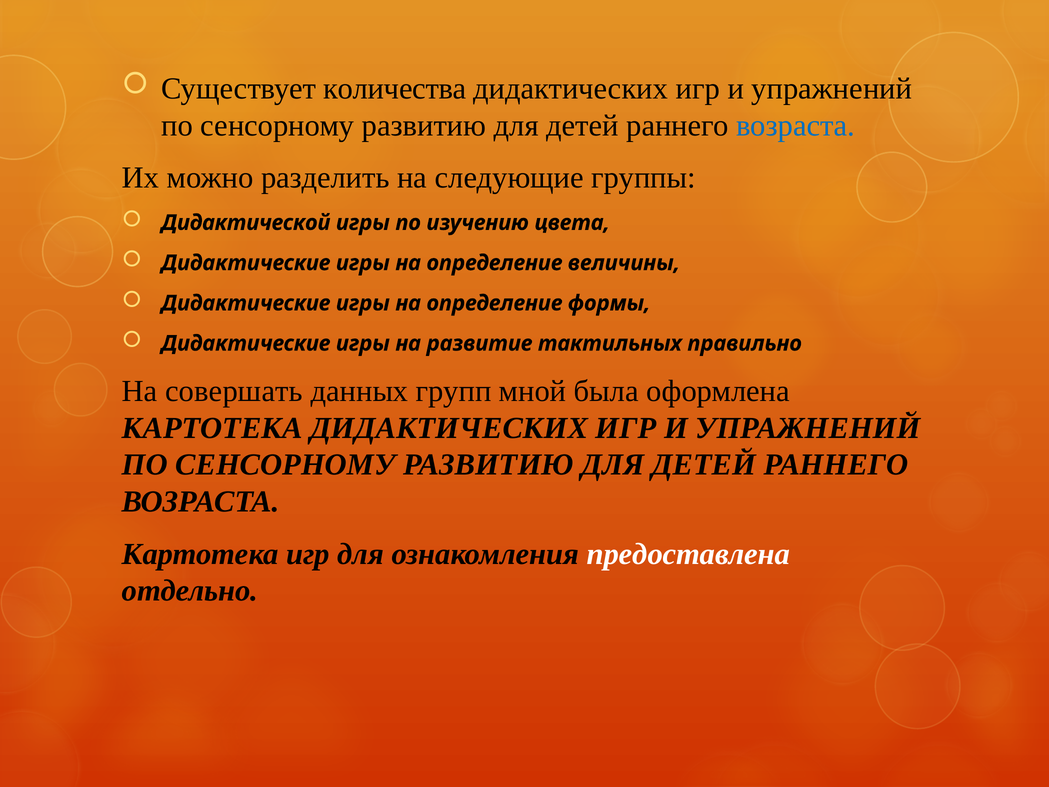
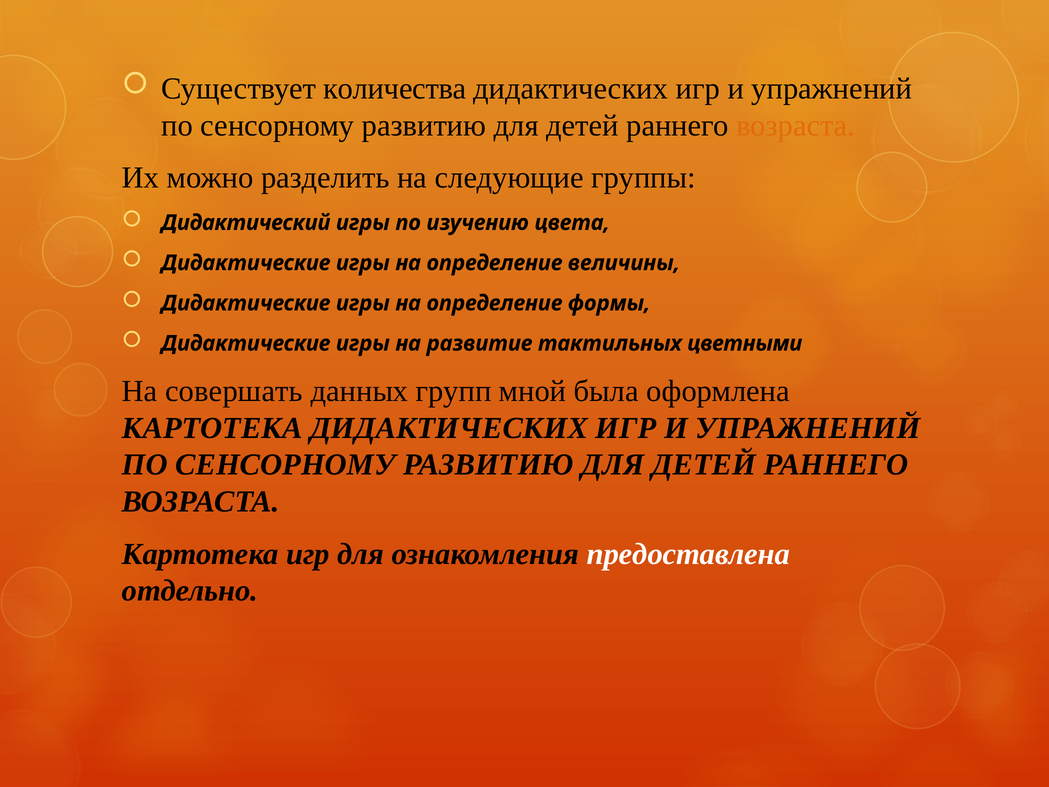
возраста at (795, 125) colour: blue -> orange
Дидактической: Дидактической -> Дидактический
правильно: правильно -> цветными
